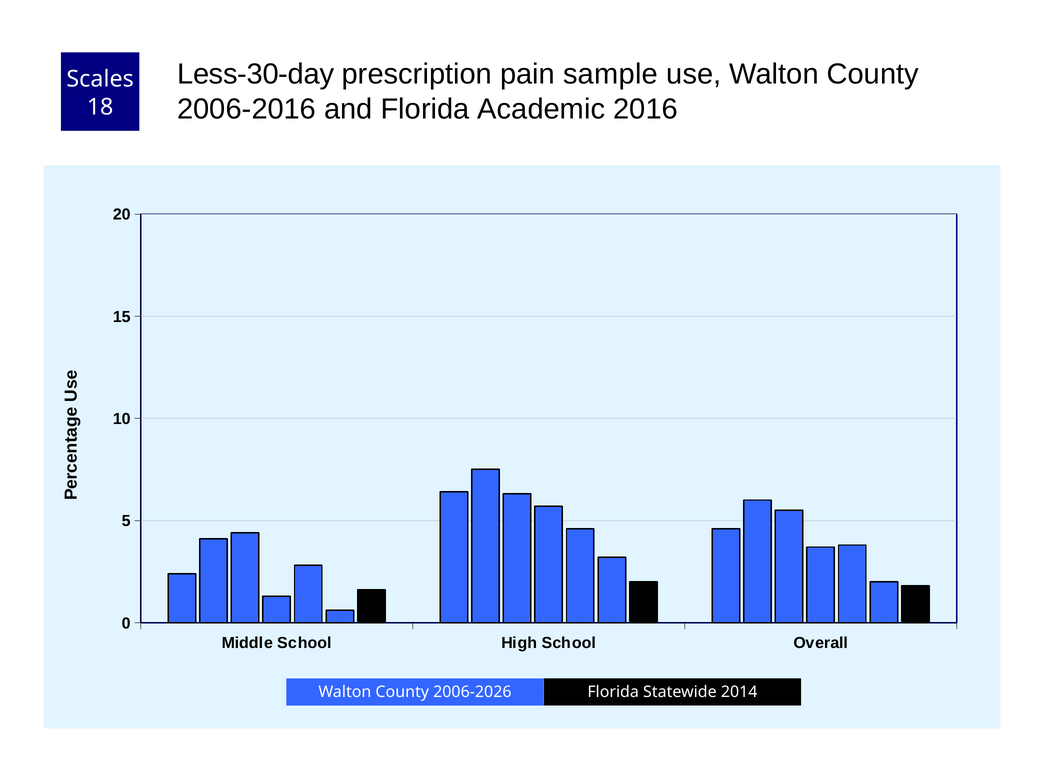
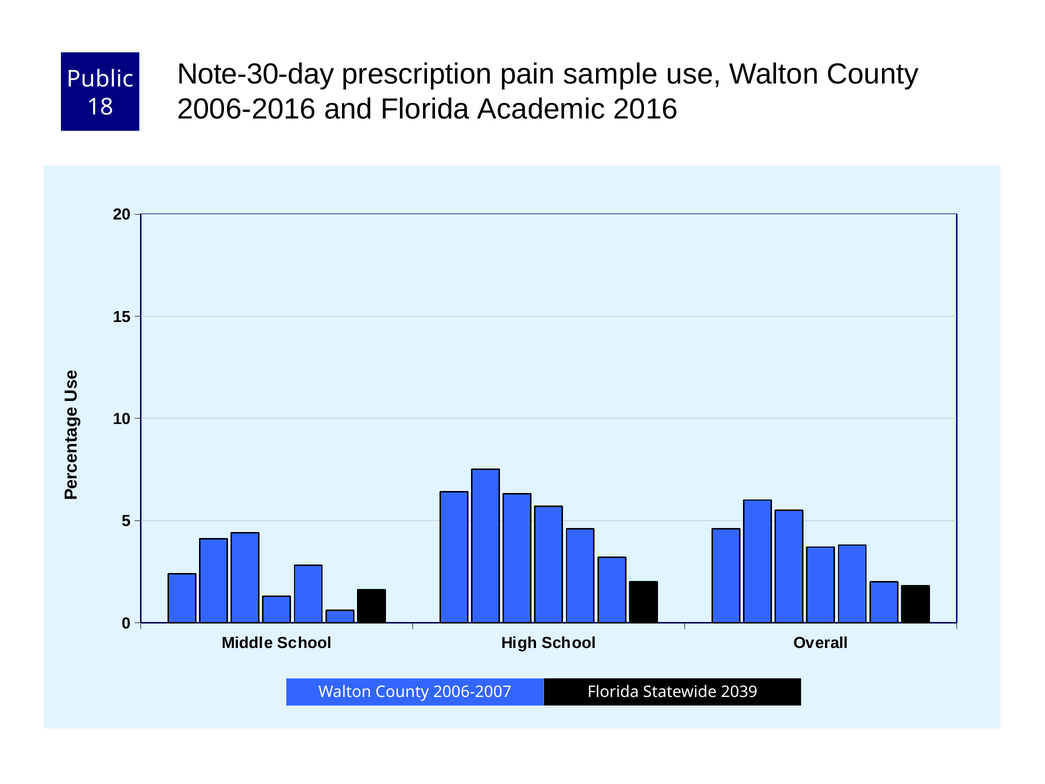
Less-30-day: Less-30-day -> Note-30-day
Scales: Scales -> Public
2006-2026: 2006-2026 -> 2006-2007
2014: 2014 -> 2039
